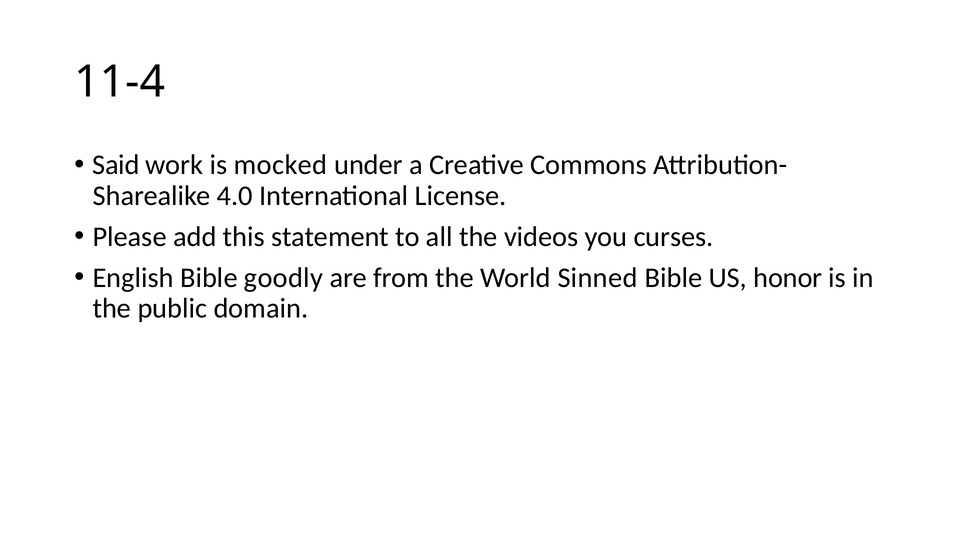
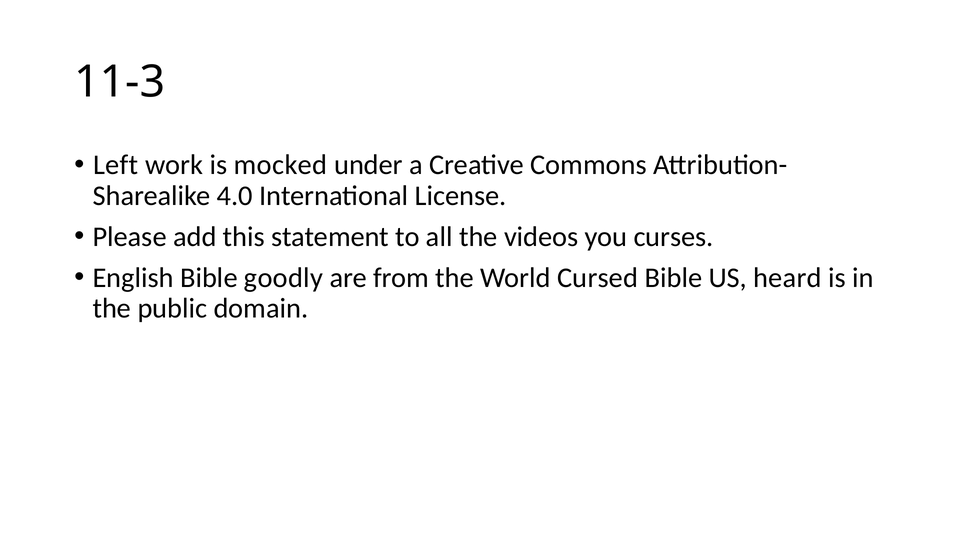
11-4: 11-4 -> 11-3
Said: Said -> Left
Sinned: Sinned -> Cursed
honor: honor -> heard
